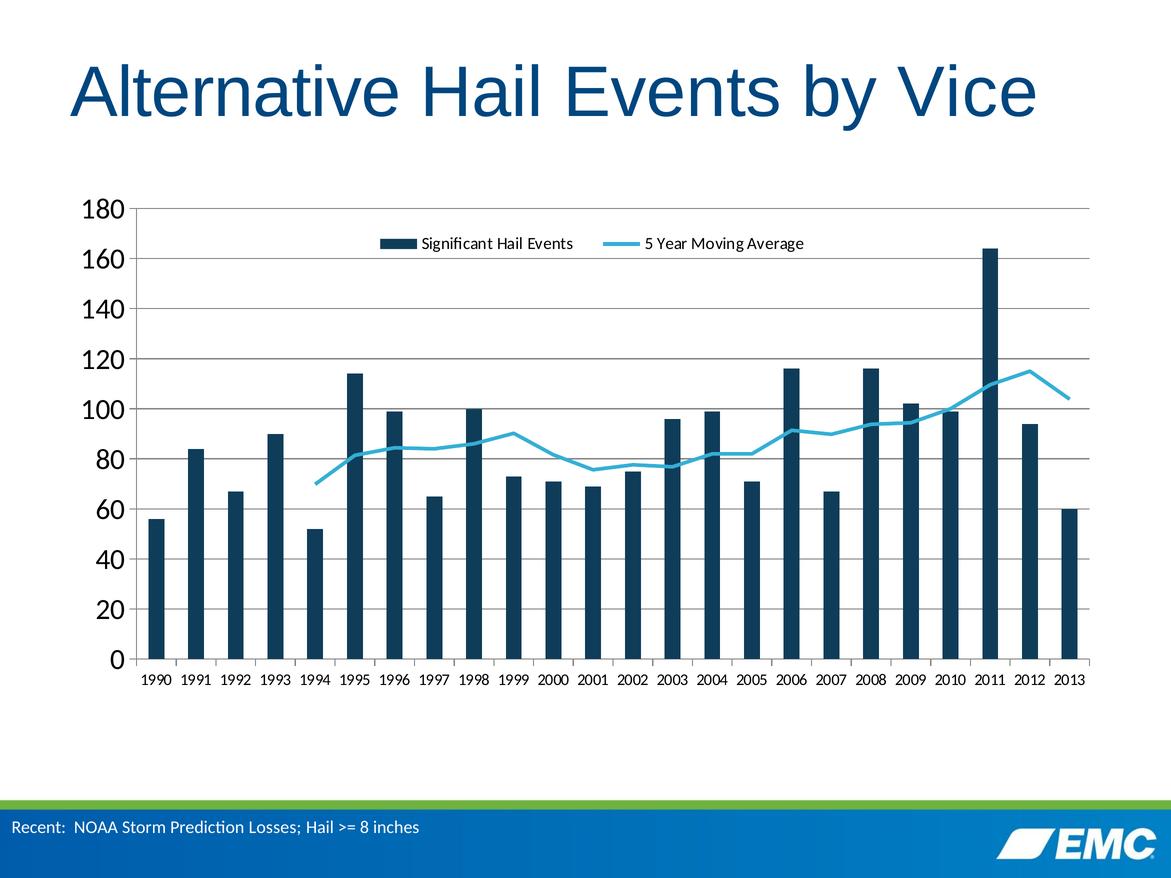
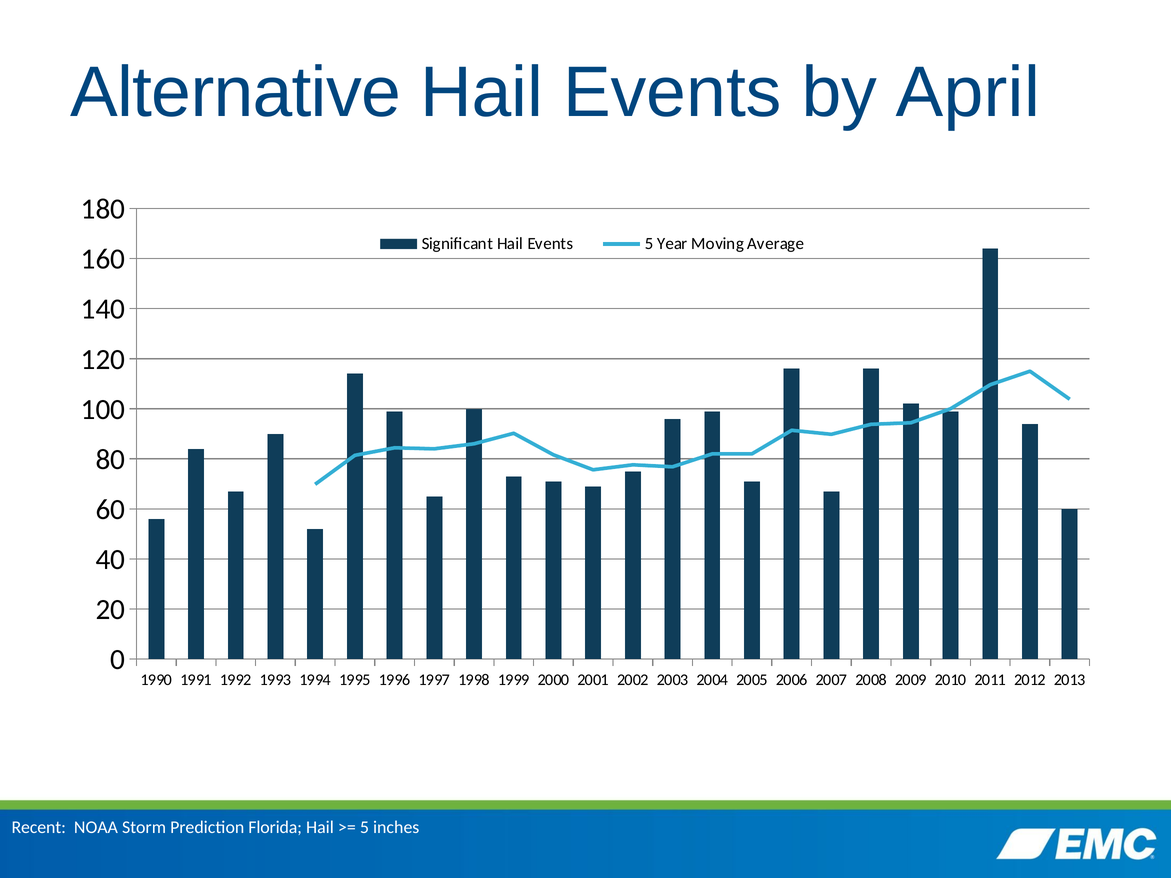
Vice: Vice -> April
Losses: Losses -> Florida
8 at (364, 828): 8 -> 5
